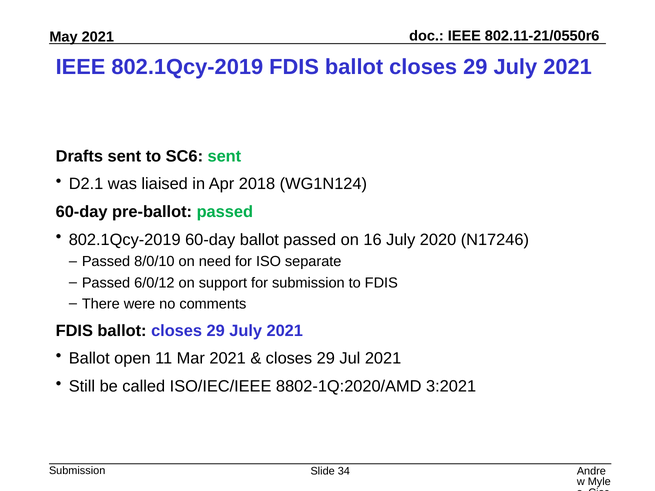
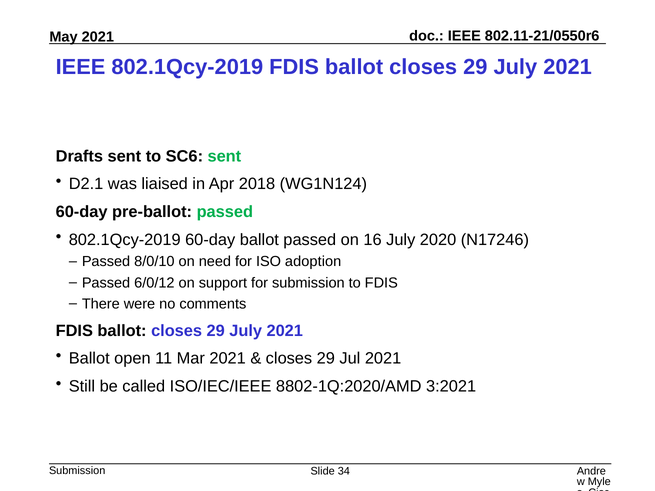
separate: separate -> adoption
